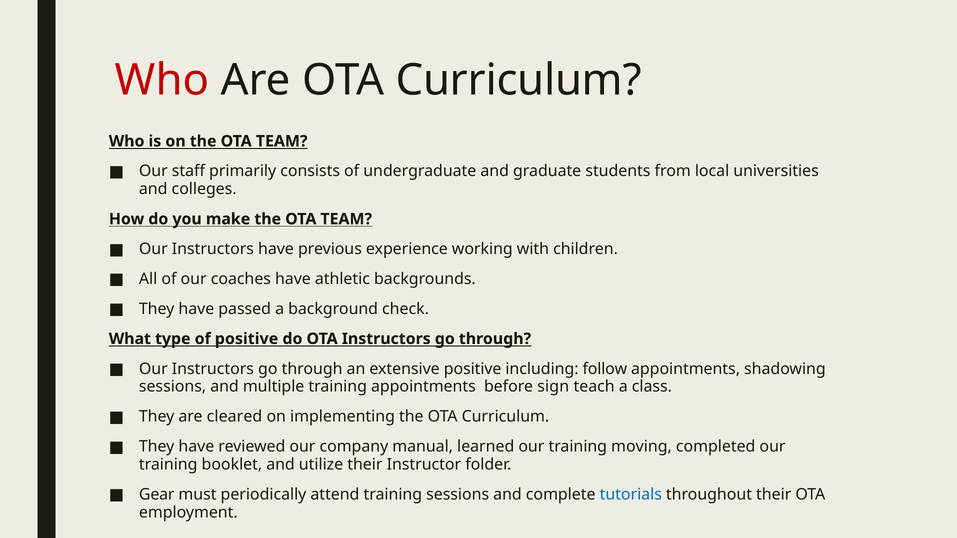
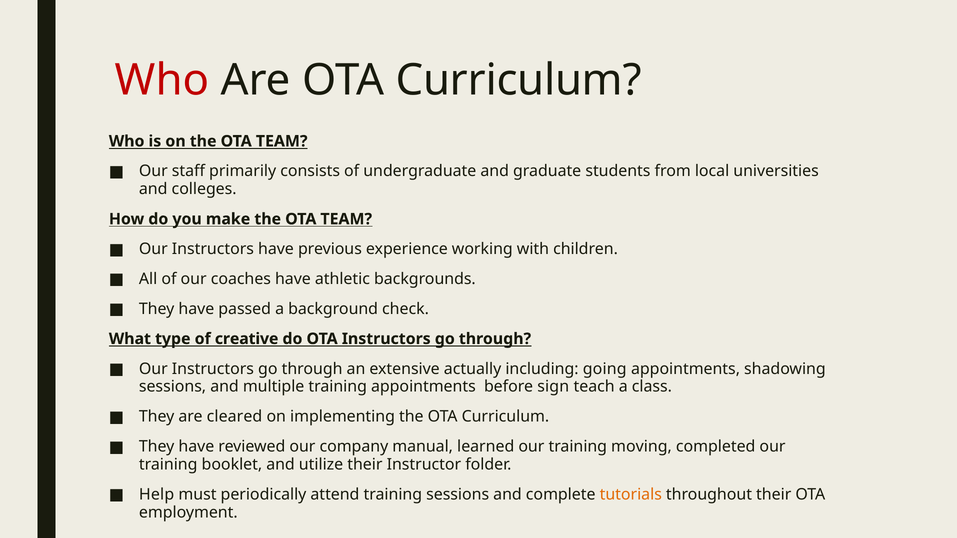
of positive: positive -> creative
extensive positive: positive -> actually
follow: follow -> going
Gear: Gear -> Help
tutorials colour: blue -> orange
